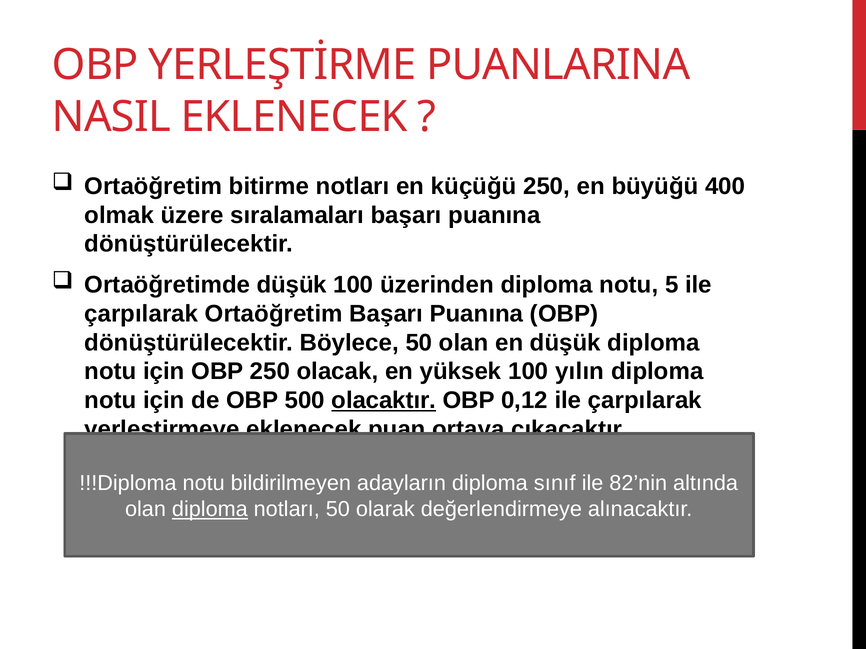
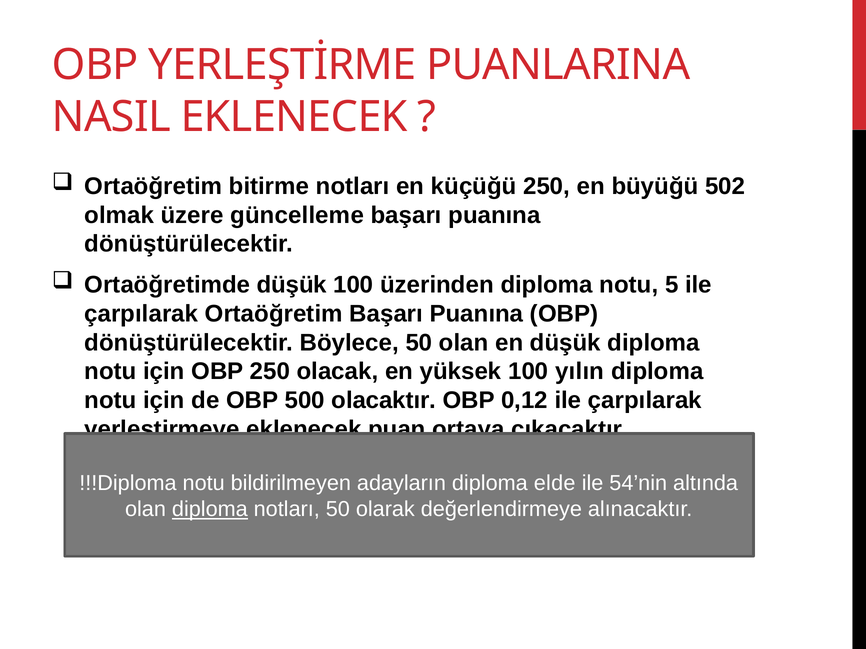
400: 400 -> 502
sıralamaları: sıralamaları -> güncelleme
olacaktır underline: present -> none
sınıf: sınıf -> elde
82’nin: 82’nin -> 54’nin
